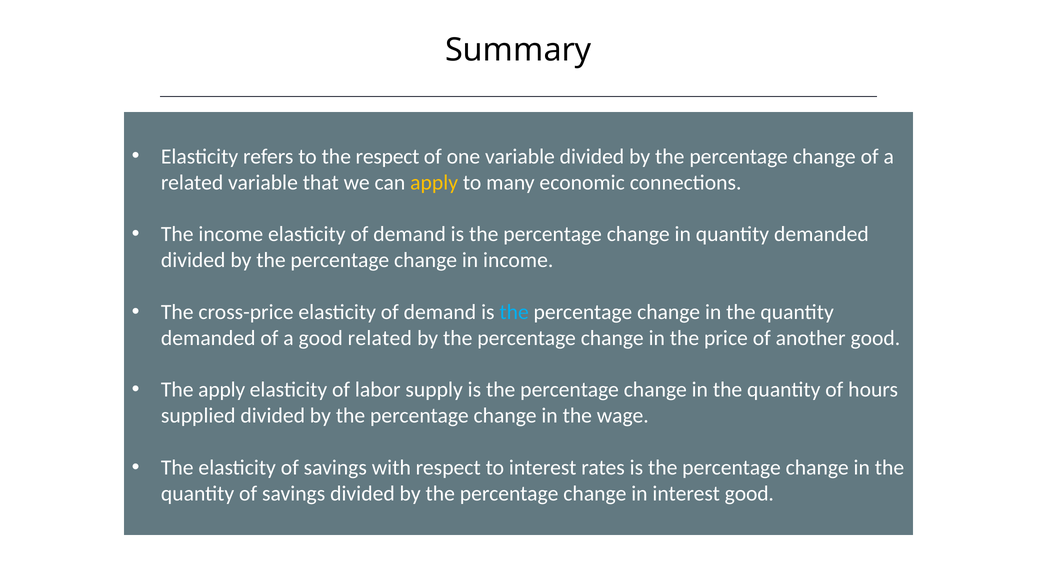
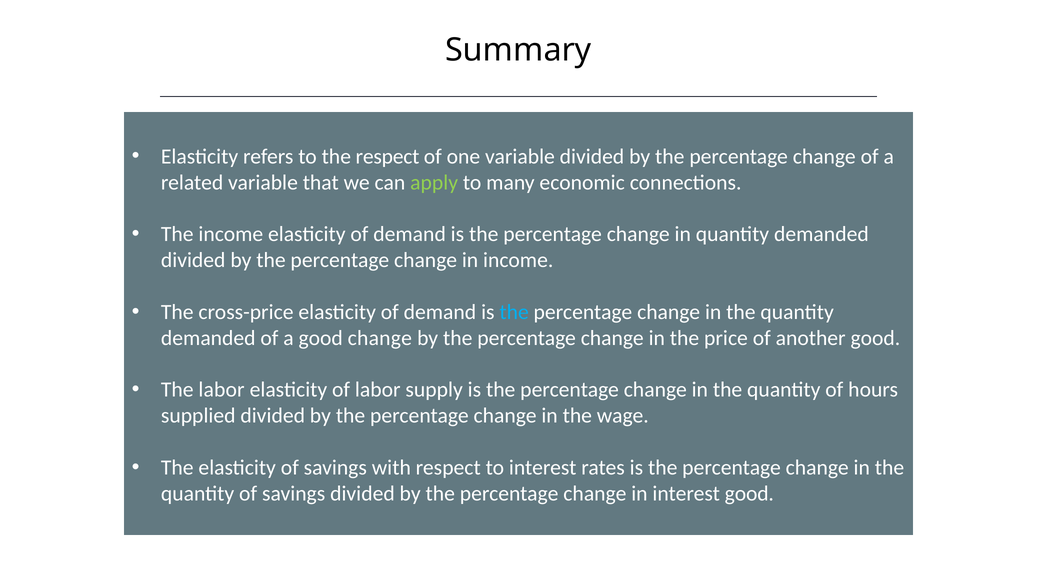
apply at (434, 183) colour: yellow -> light green
good related: related -> change
The apply: apply -> labor
